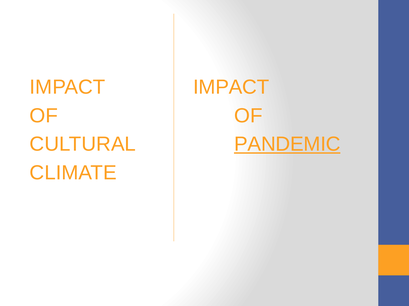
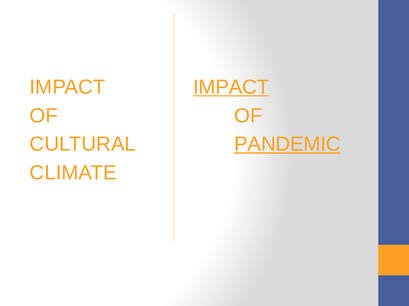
IMPACT at (231, 87) underline: none -> present
